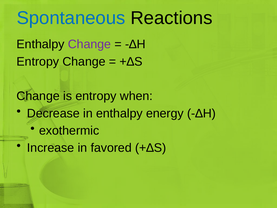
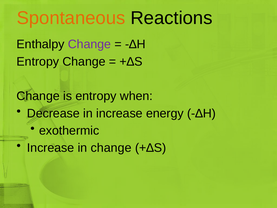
Spontaneous colour: blue -> orange
in enthalpy: enthalpy -> increase
in favored: favored -> change
